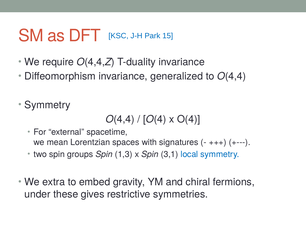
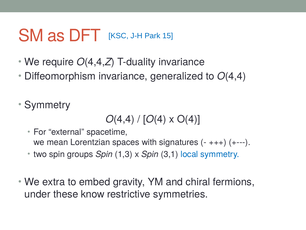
gives: gives -> know
